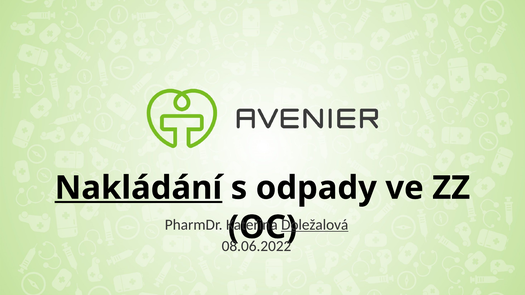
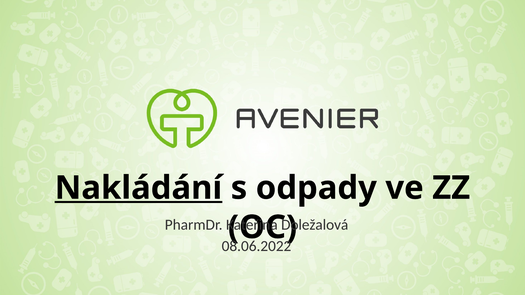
Doležalová underline: present -> none
